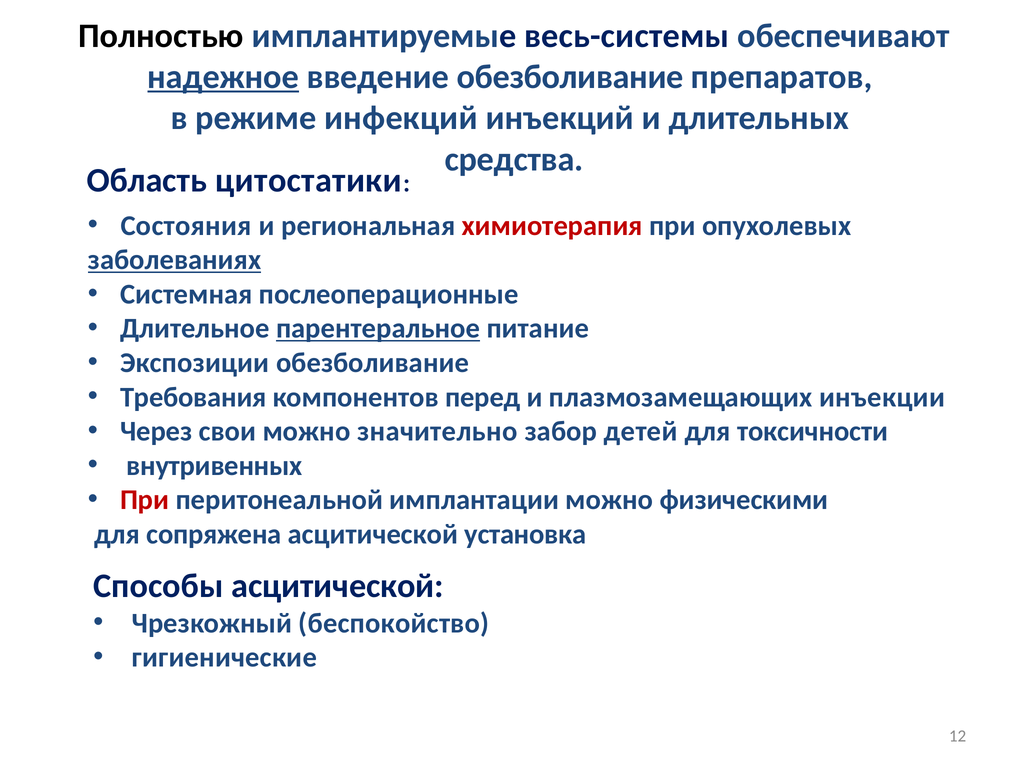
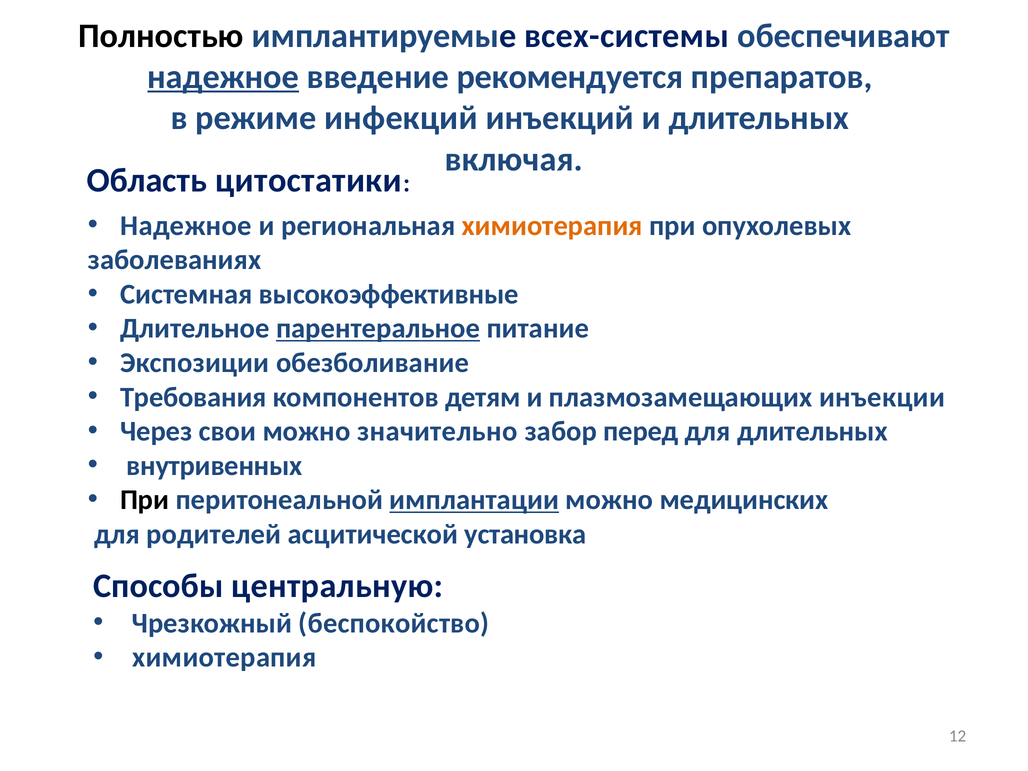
весь-системы: весь-системы -> всех-системы
введение обезболивание: обезболивание -> рекомендуется
средства: средства -> включая
Состояния at (186, 226): Состояния -> Надежное
химиотерапия at (552, 226) colour: red -> orange
заболеваниях underline: present -> none
послеоперационные: послеоперационные -> высокоэффективные
перед: перед -> детям
детей: детей -> перед
для токсичности: токсичности -> длительных
При at (145, 500) colour: red -> black
имплантации underline: none -> present
физическими: физическими -> медицинских
сопряжена: сопряжена -> родителей
Способы асцитической: асцитической -> центральную
гигиенические at (224, 657): гигиенические -> химиотерапия
